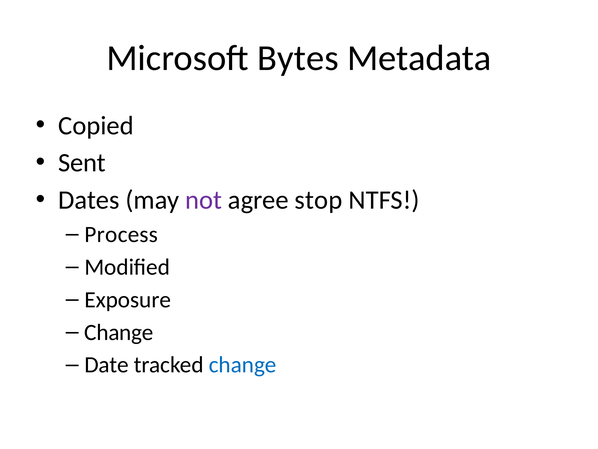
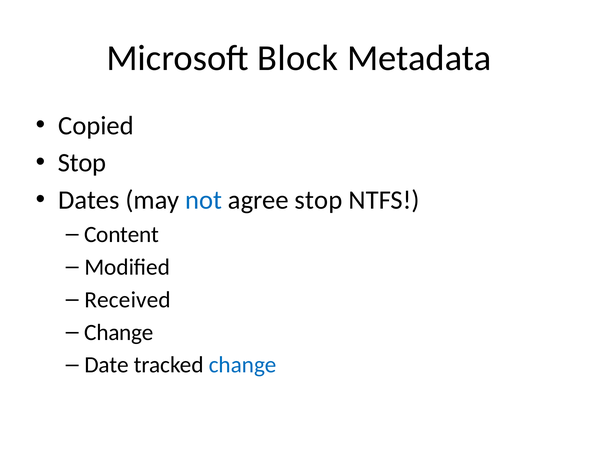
Bytes: Bytes -> Block
Sent at (82, 163): Sent -> Stop
not colour: purple -> blue
Process: Process -> Content
Exposure: Exposure -> Received
